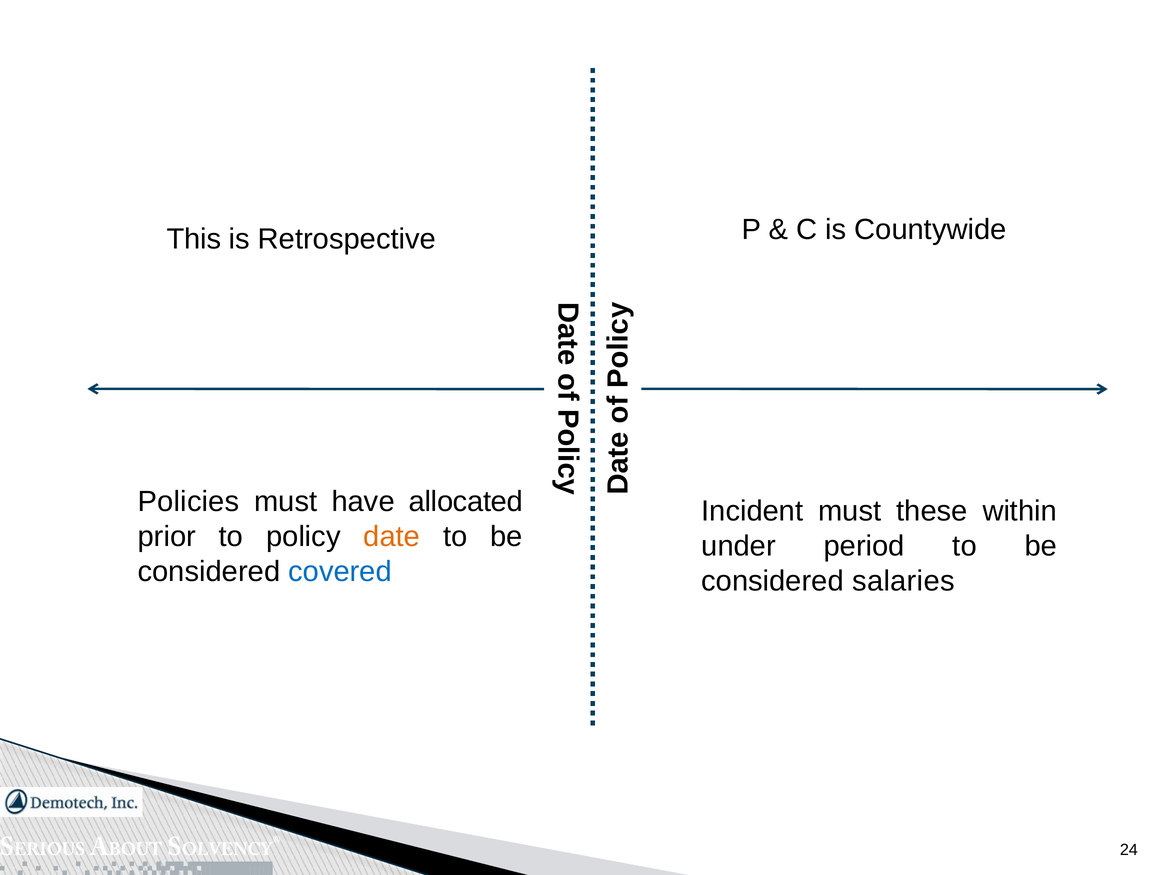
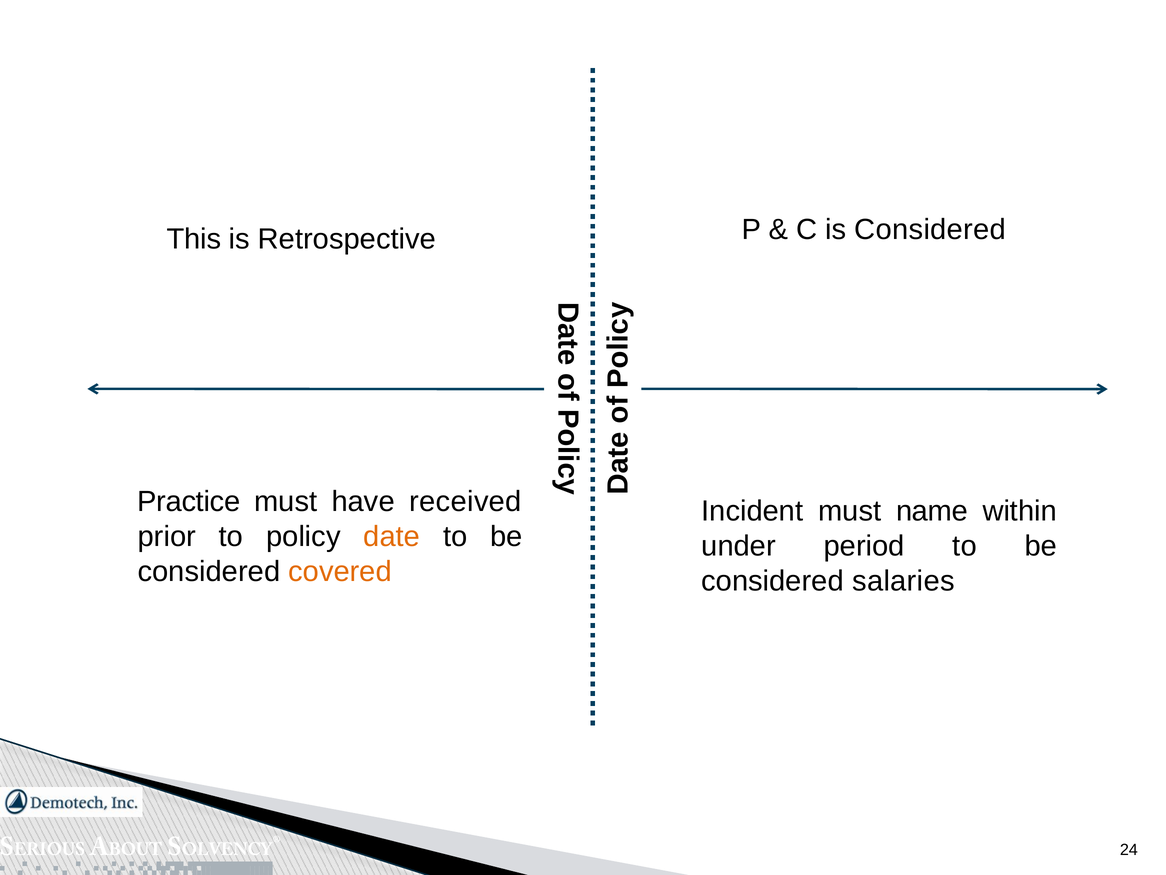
is Countywide: Countywide -> Considered
Policies: Policies -> Practice
allocated: allocated -> received
these: these -> name
covered colour: blue -> orange
